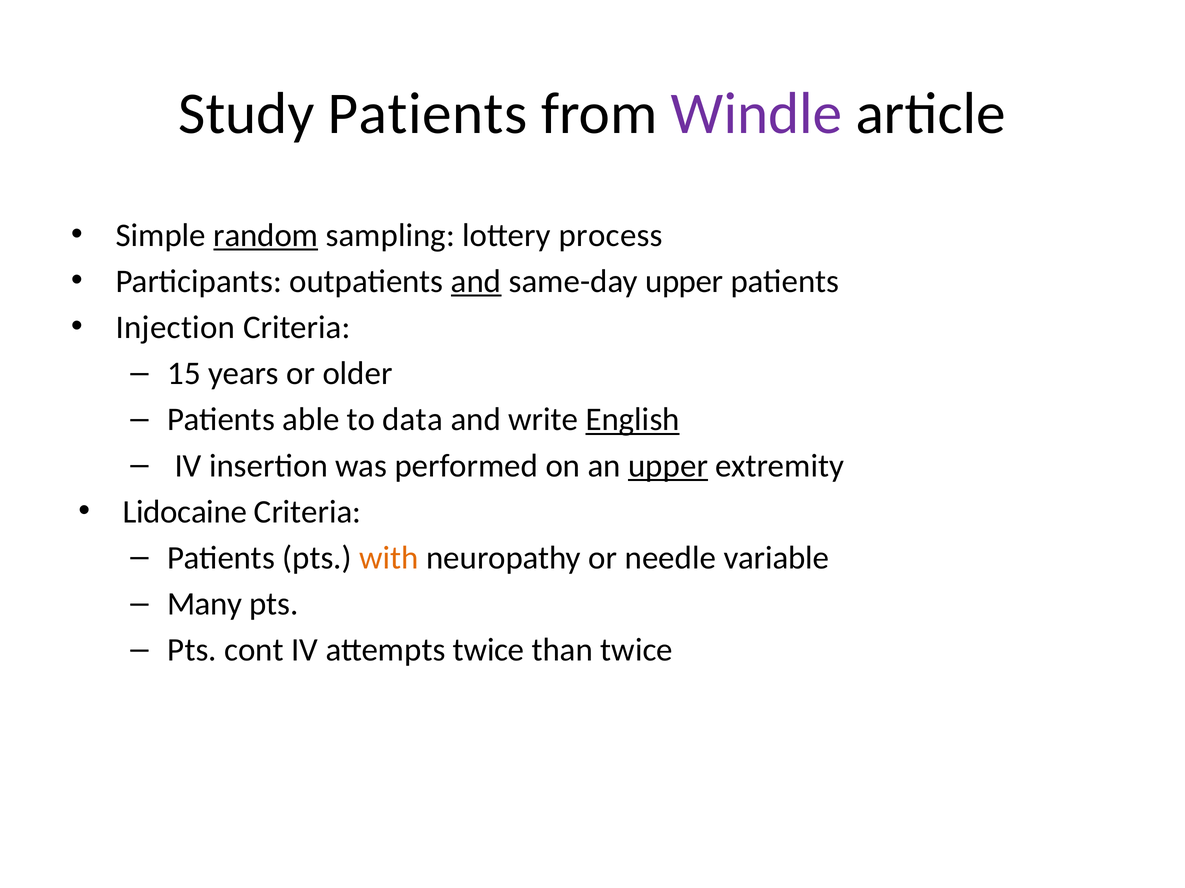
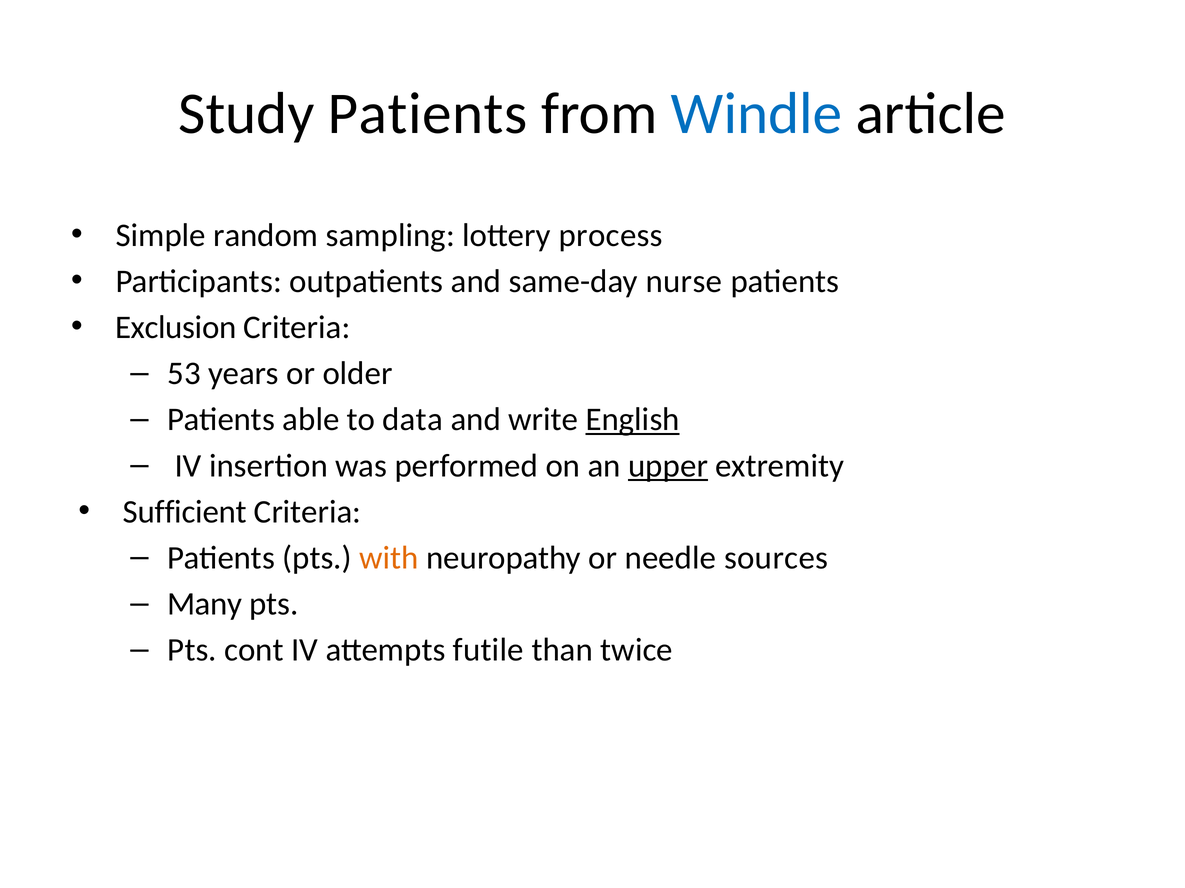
Windle colour: purple -> blue
random underline: present -> none
and at (476, 282) underline: present -> none
same-day upper: upper -> nurse
Injection: Injection -> Exclusion
15: 15 -> 53
Lidocaine: Lidocaine -> Sufficient
variable: variable -> sources
attempts twice: twice -> futile
